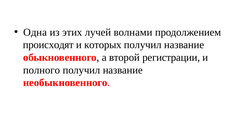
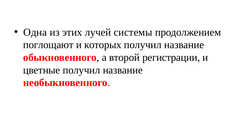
волнами: волнами -> системы
происходят: происходят -> поглощают
полного: полного -> цветные
